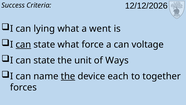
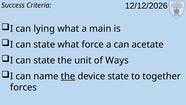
went: went -> main
can at (23, 44) underline: present -> none
voltage: voltage -> acetate
device each: each -> state
